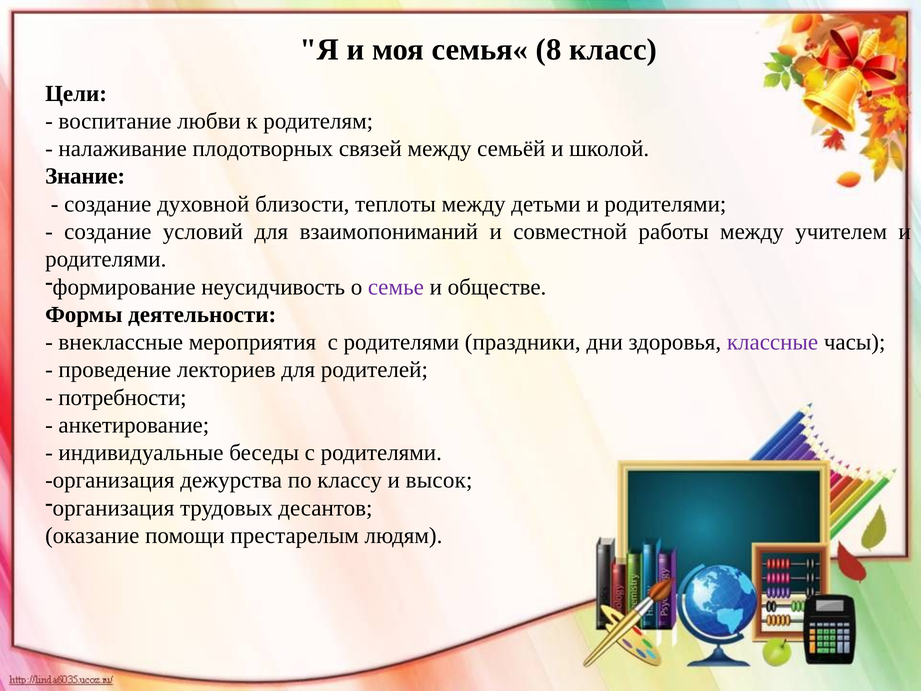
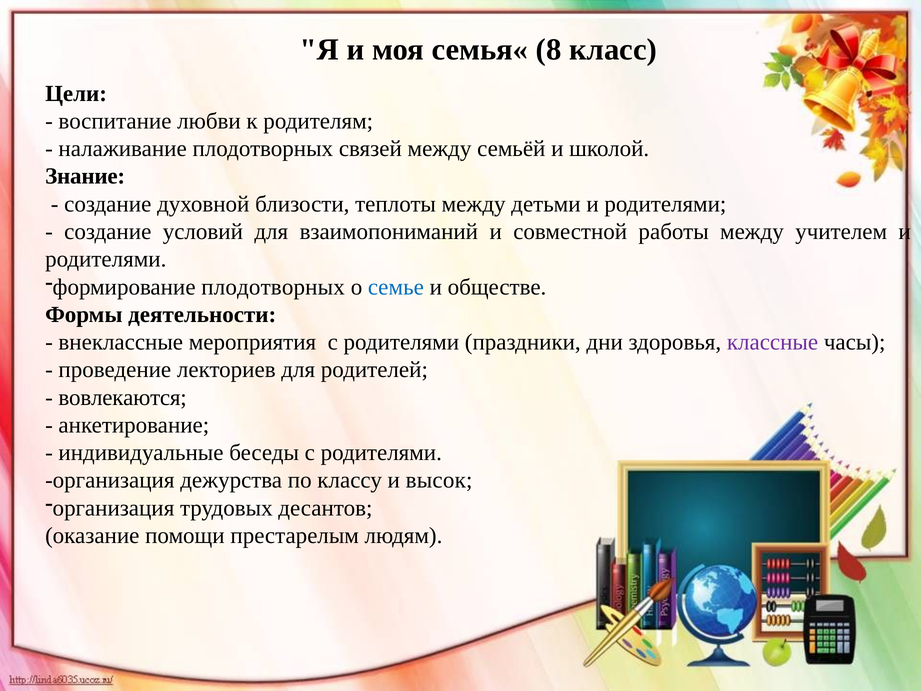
формирование неусидчивость: неусидчивость -> плодотворных
семье colour: purple -> blue
потребности: потребности -> вовлекаются
